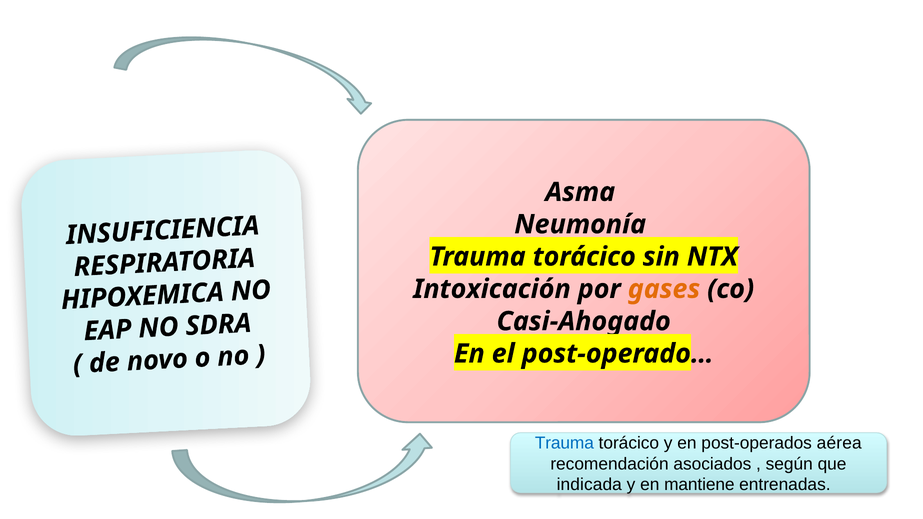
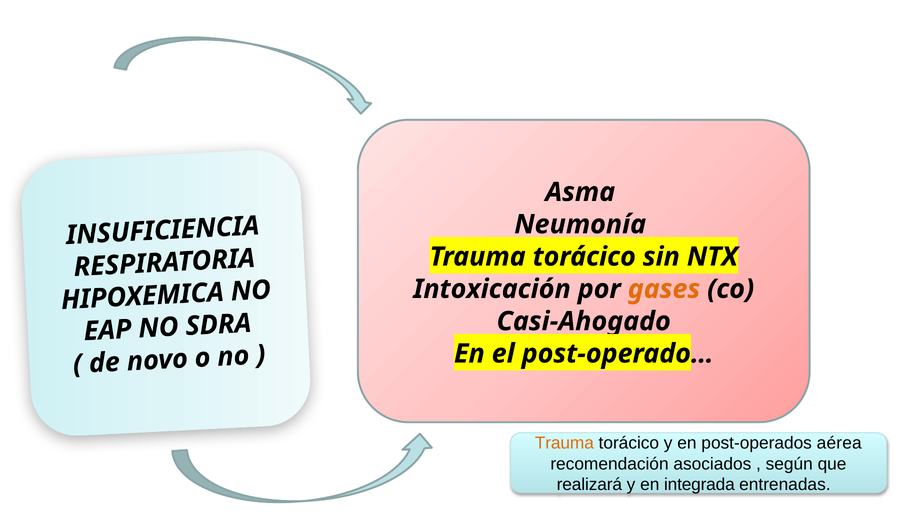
Trauma at (564, 443) colour: blue -> orange
indicada: indicada -> realizará
mantiene: mantiene -> integrada
